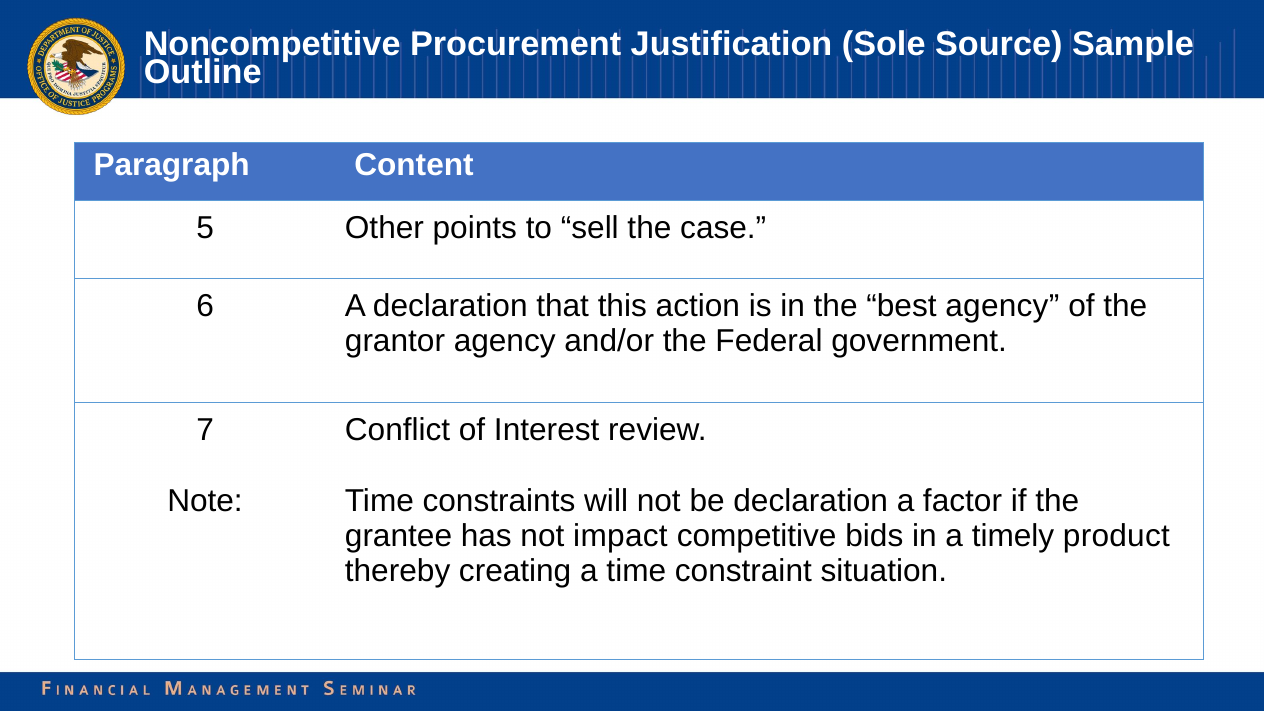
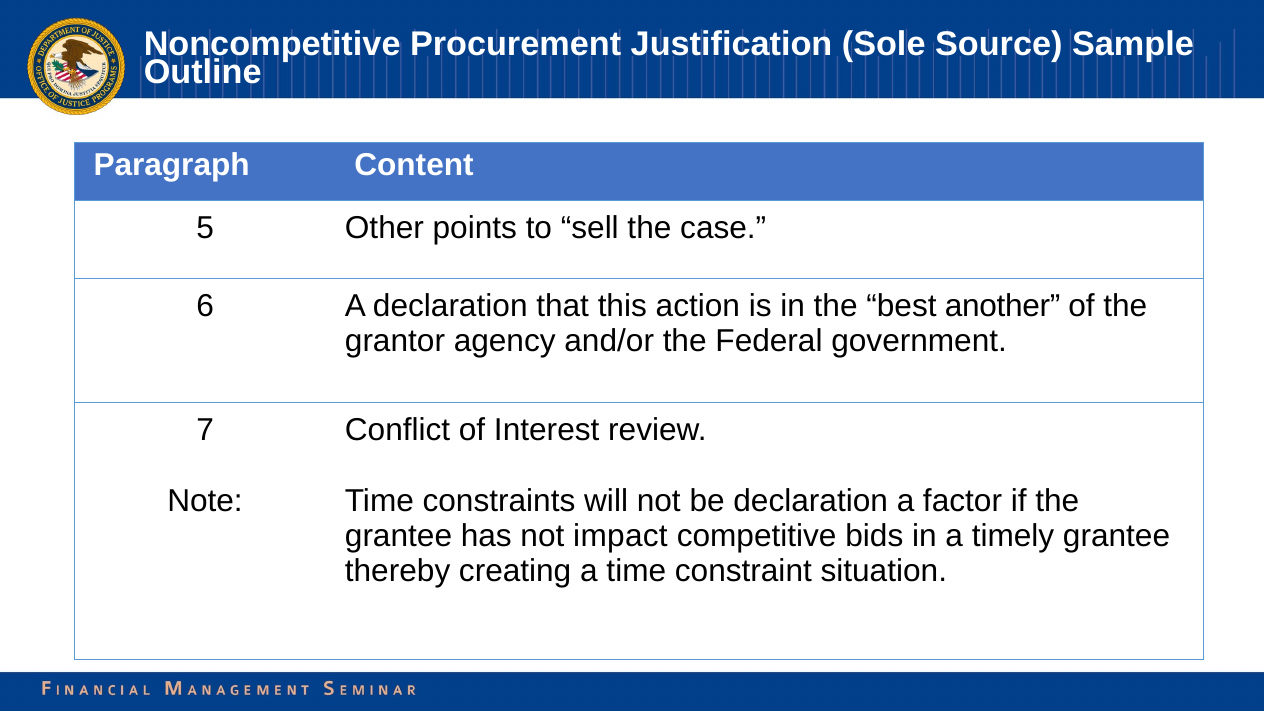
best agency: agency -> another
timely product: product -> grantee
